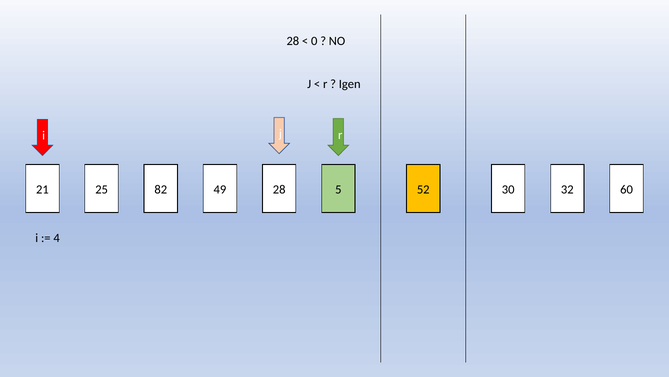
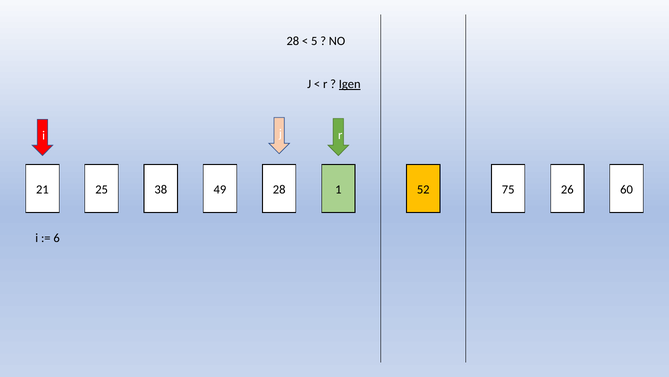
0: 0 -> 5
Igen underline: none -> present
82: 82 -> 38
5: 5 -> 1
30: 30 -> 75
32: 32 -> 26
4: 4 -> 6
